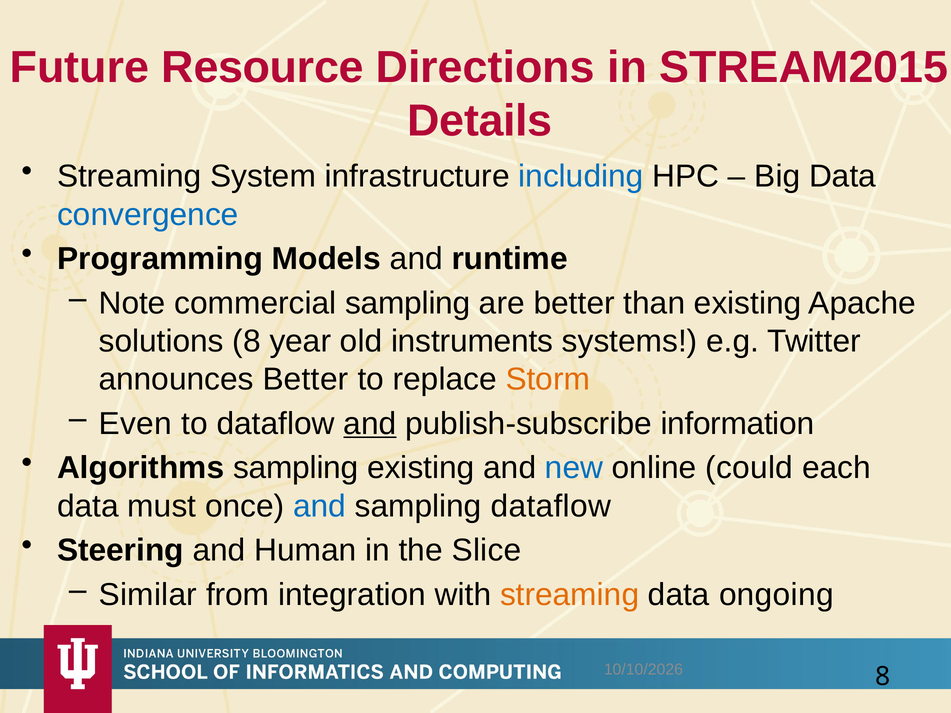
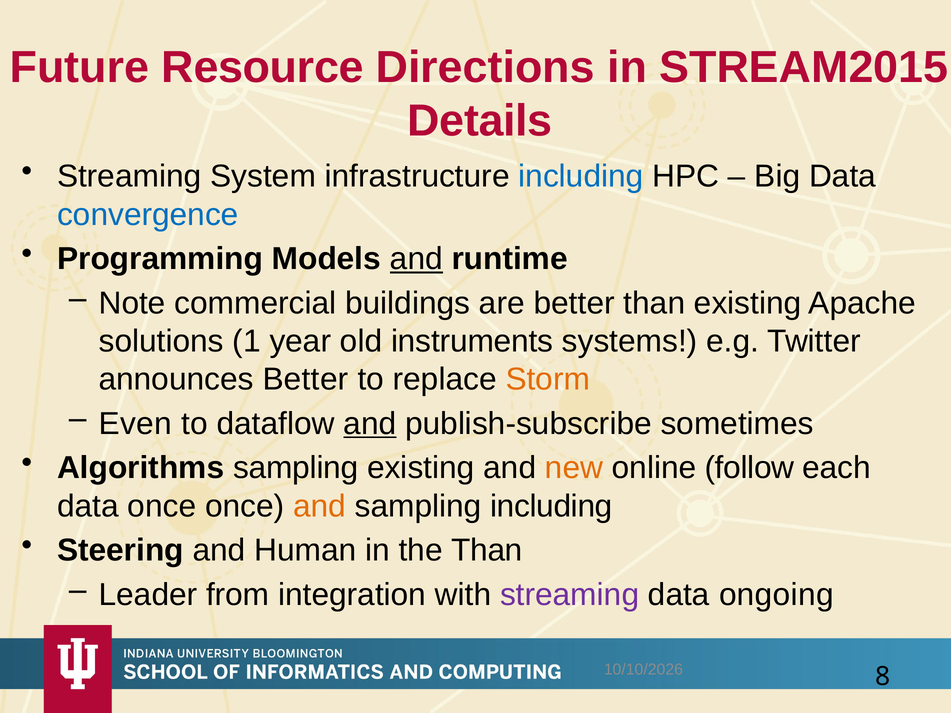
and at (416, 259) underline: none -> present
commercial sampling: sampling -> buildings
solutions 8: 8 -> 1
information: information -> sometimes
new colour: blue -> orange
could: could -> follow
data must: must -> once
and at (319, 506) colour: blue -> orange
sampling dataflow: dataflow -> including
the Slice: Slice -> Than
Similar: Similar -> Leader
streaming at (570, 595) colour: orange -> purple
